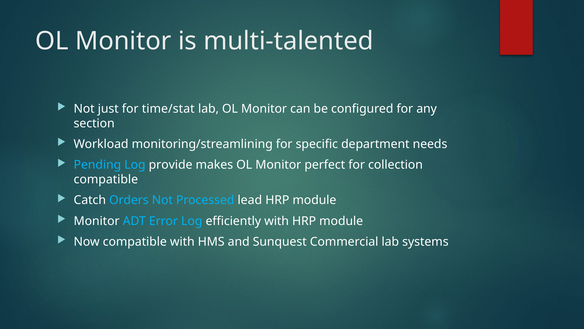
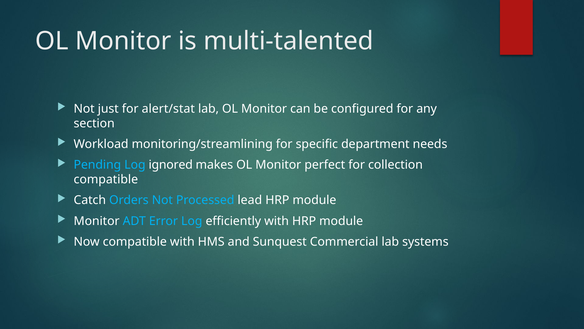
time/stat: time/stat -> alert/stat
provide: provide -> ignored
